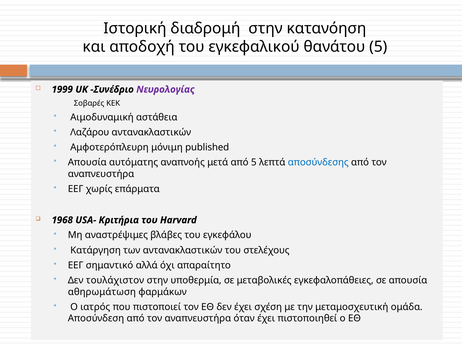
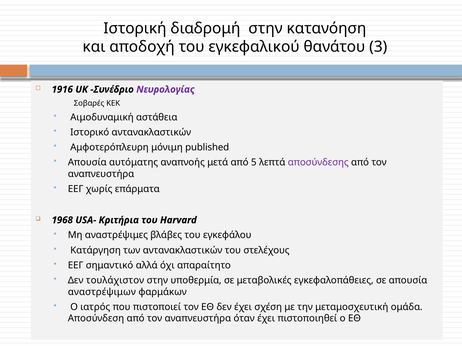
θανάτου 5: 5 -> 3
1999: 1999 -> 1916
Λαζάρου: Λαζάρου -> Ιστορικό
αποσύνδεσης colour: blue -> purple
αθηρωμάτωση: αθηρωμάτωση -> αναστρέψιμων
